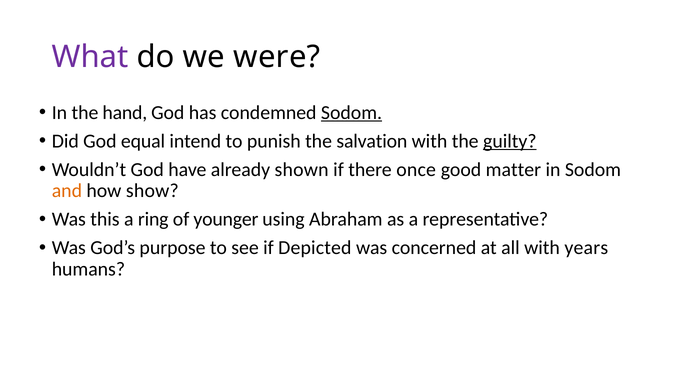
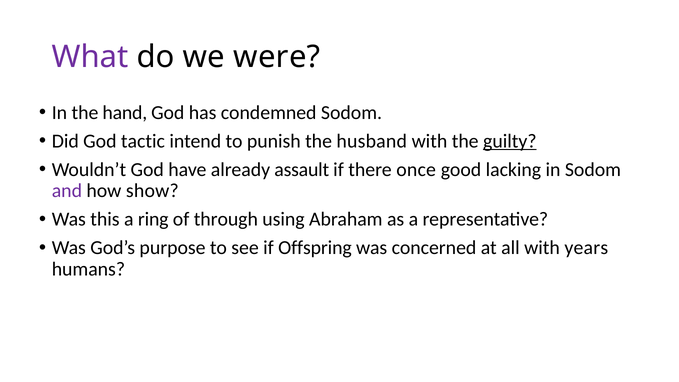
Sodom at (352, 113) underline: present -> none
equal: equal -> tactic
salvation: salvation -> husband
shown: shown -> assault
matter: matter -> lacking
and colour: orange -> purple
younger: younger -> through
Depicted: Depicted -> Offspring
